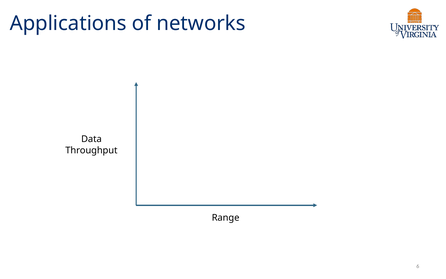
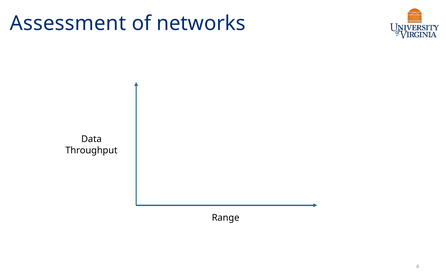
Applications: Applications -> Assessment
